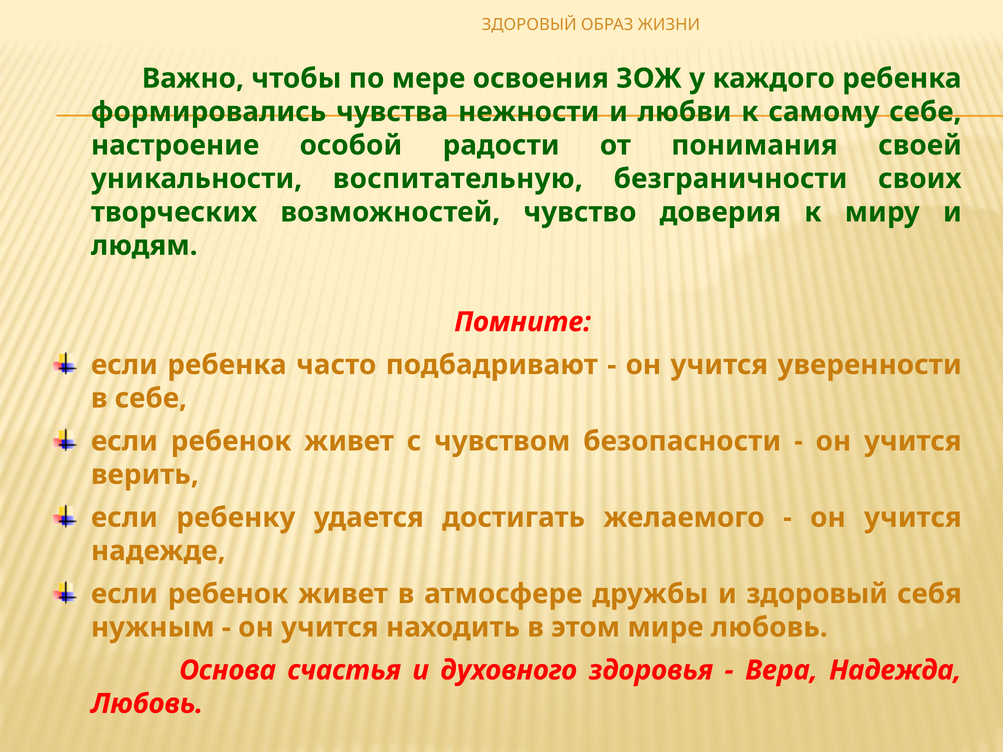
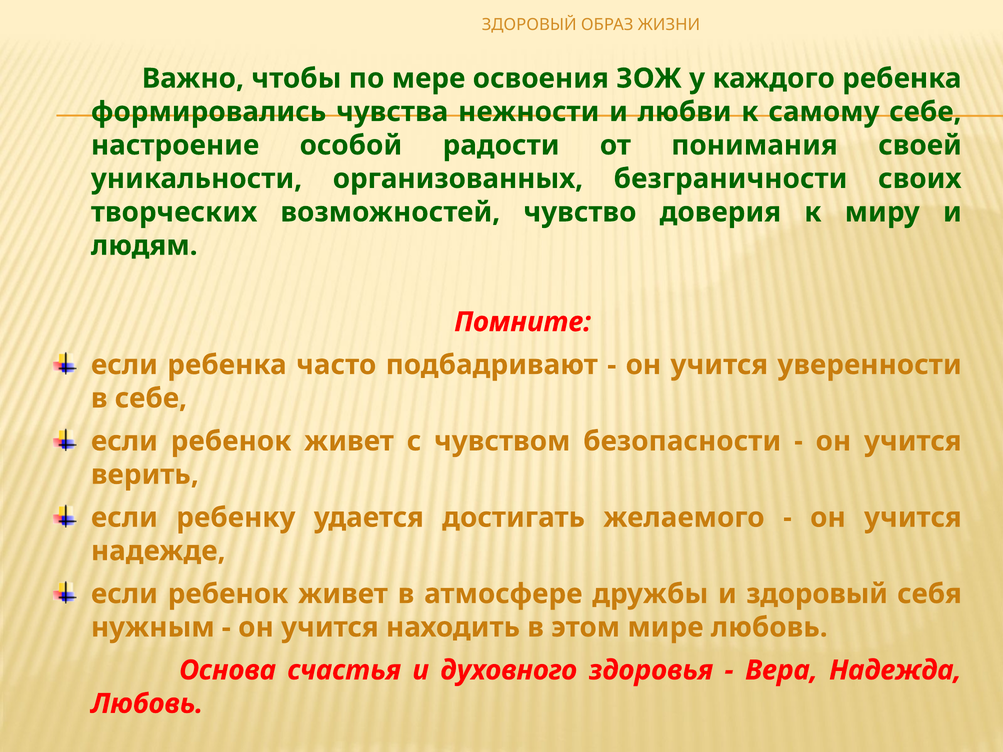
воспитательную: воспитательную -> организованных
